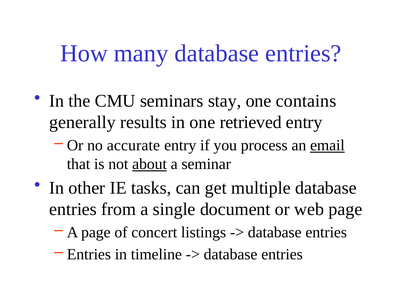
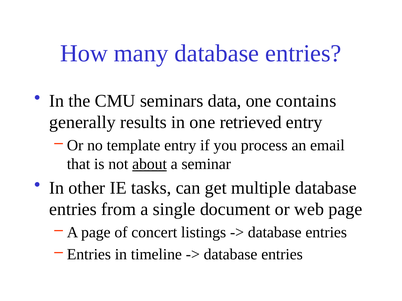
stay: stay -> data
accurate: accurate -> template
email underline: present -> none
